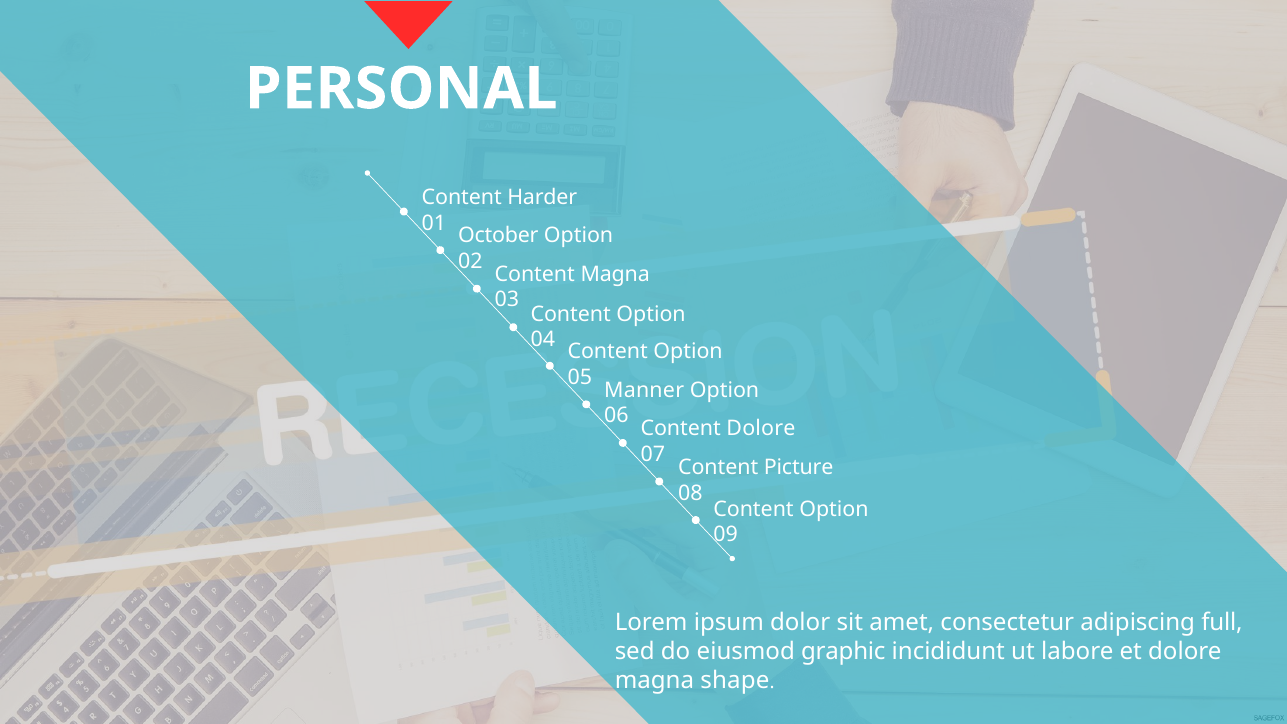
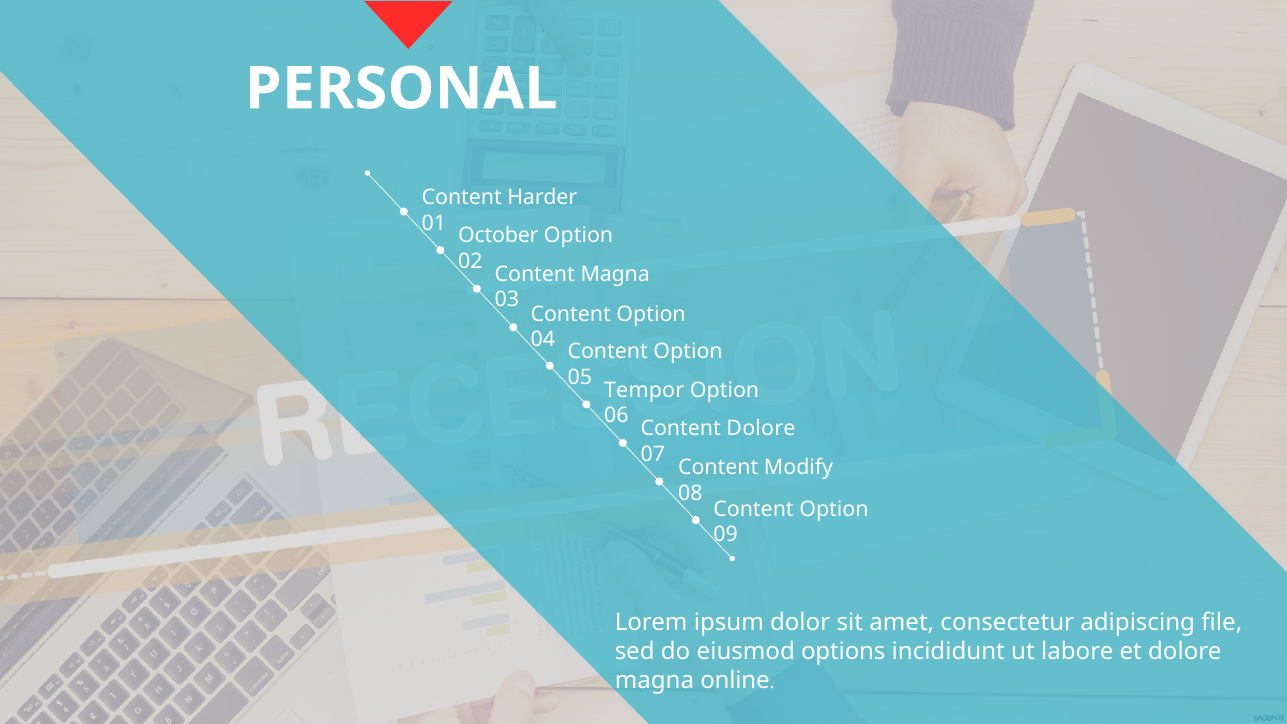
Manner: Manner -> Tempor
Picture: Picture -> Modify
full: full -> file
graphic: graphic -> options
shape: shape -> online
